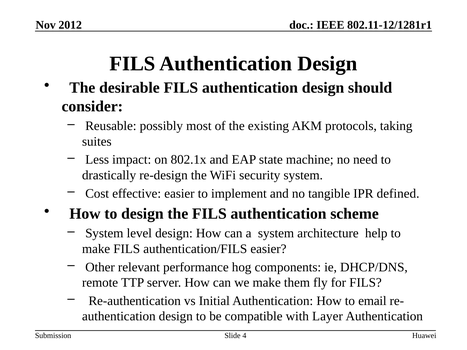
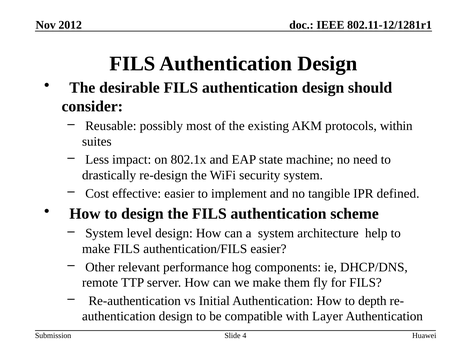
taking: taking -> within
email: email -> depth
